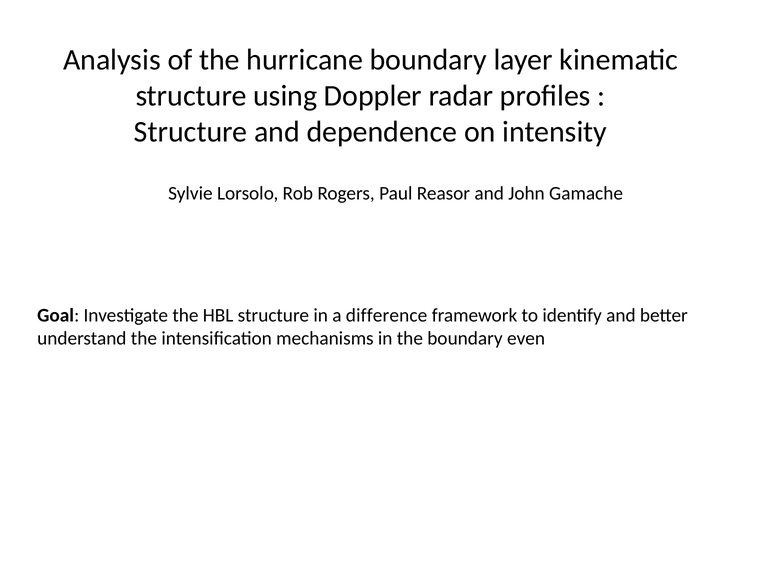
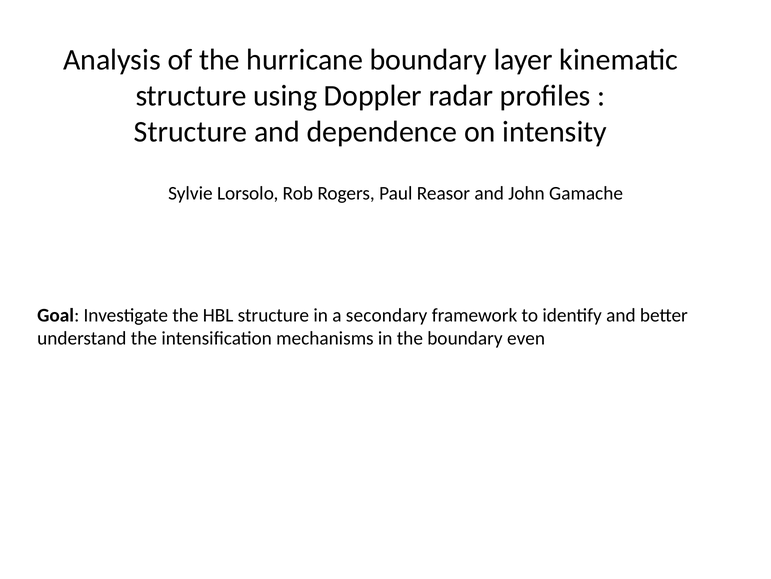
difference: difference -> secondary
